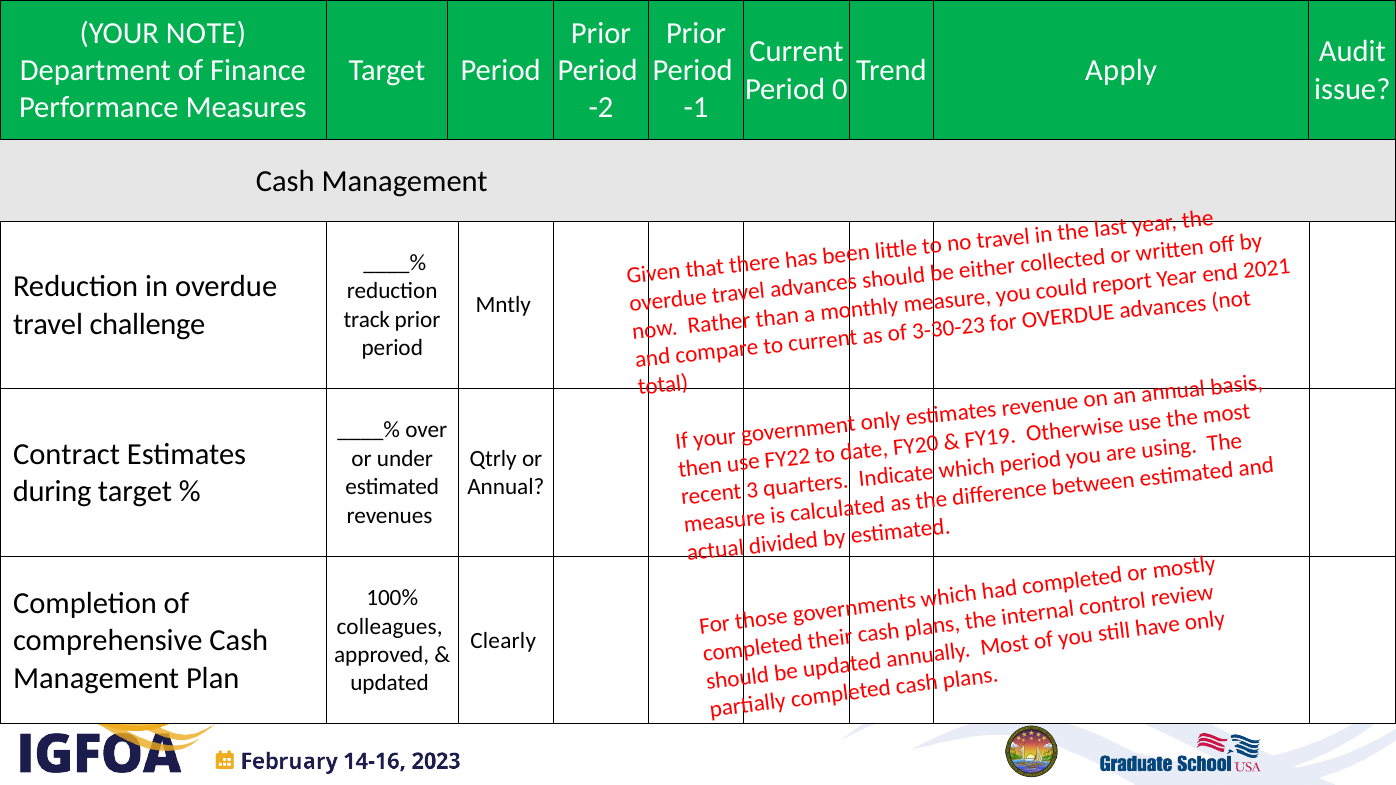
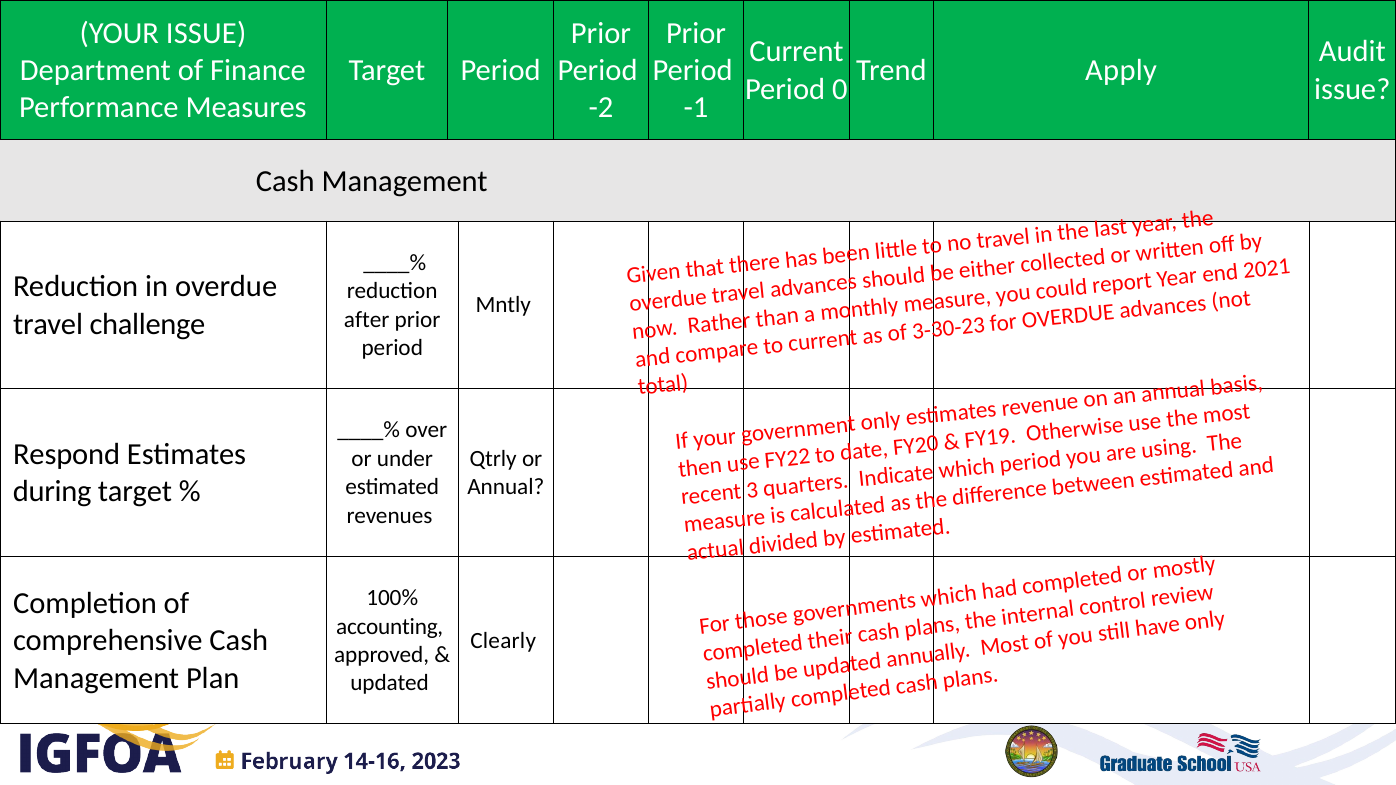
YOUR NOTE: NOTE -> ISSUE
track: track -> after
Contract: Contract -> Respond
colleagues: colleagues -> accounting
